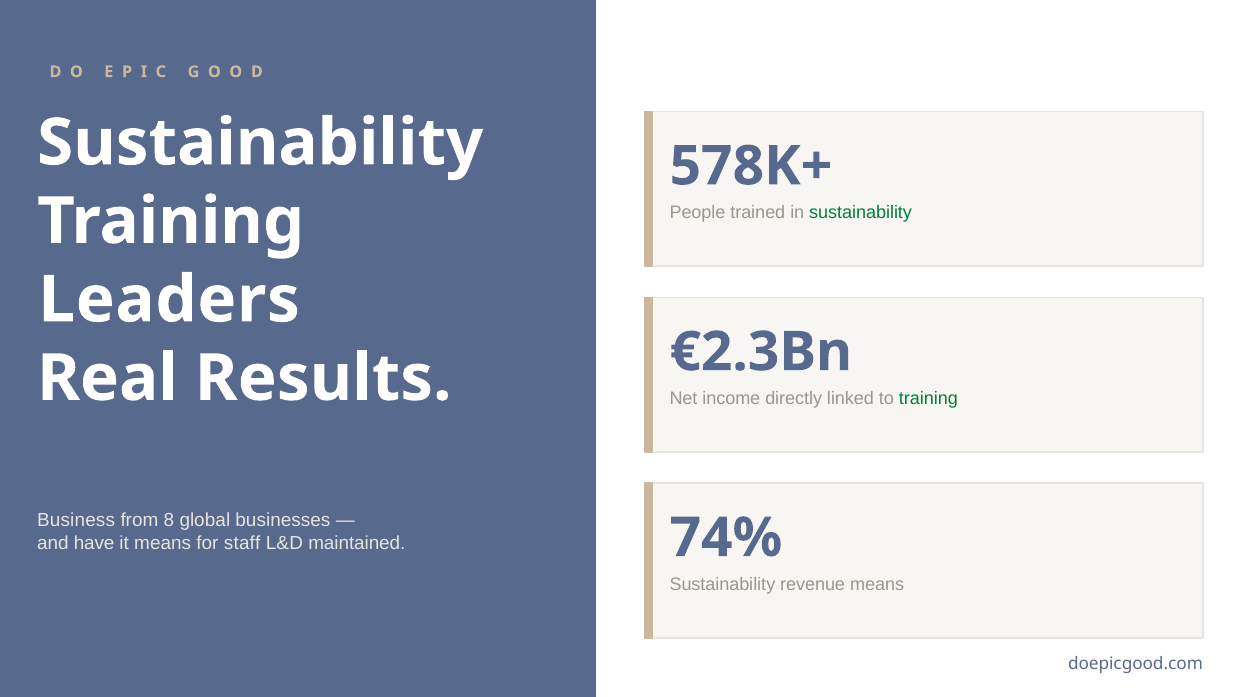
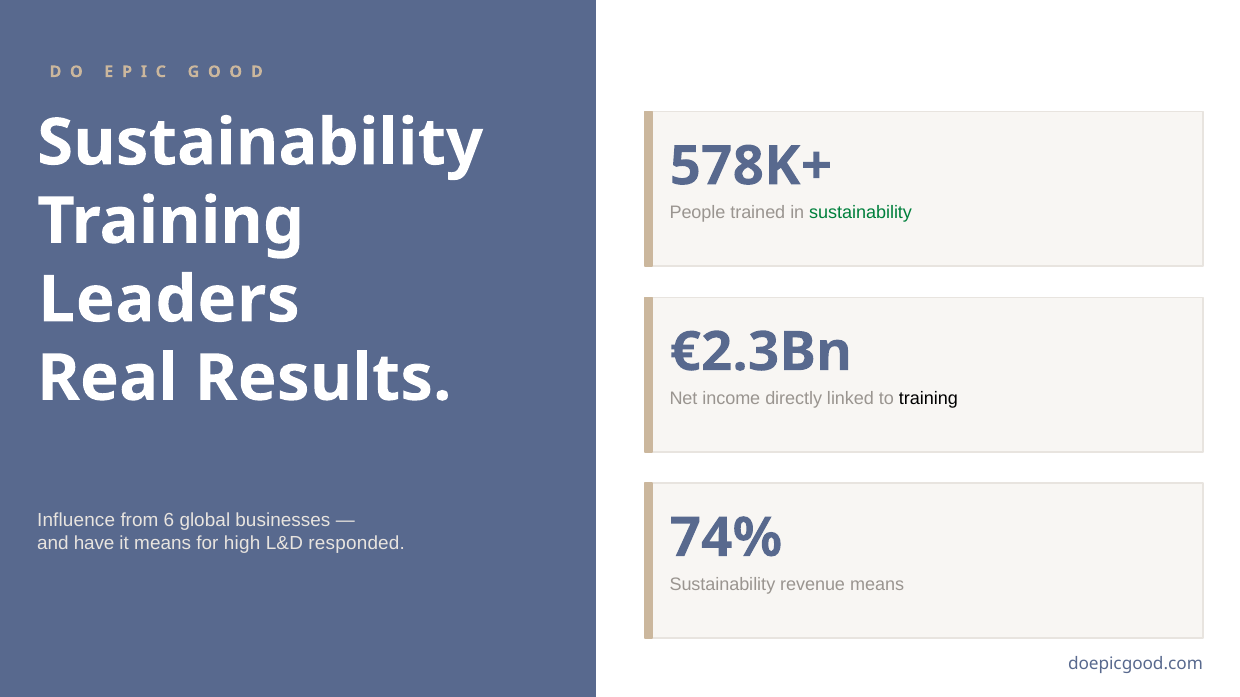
training at (928, 399) colour: green -> black
Business: Business -> Influence
8: 8 -> 6
staff: staff -> high
maintained: maintained -> responded
